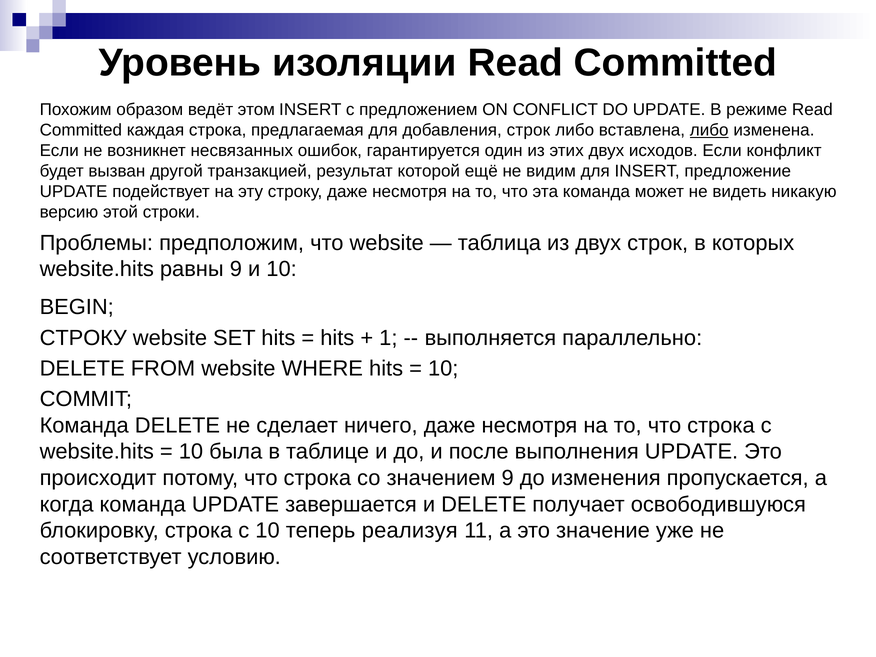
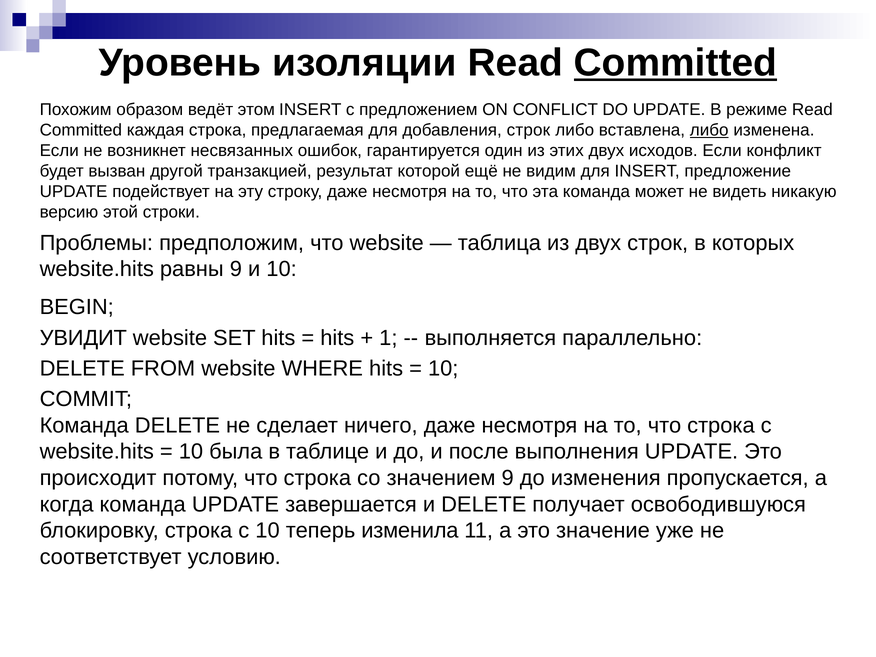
Committed at (675, 63) underline: none -> present
СТРОКУ at (83, 338): СТРОКУ -> УВИДИТ
реализуя: реализуя -> изменила
